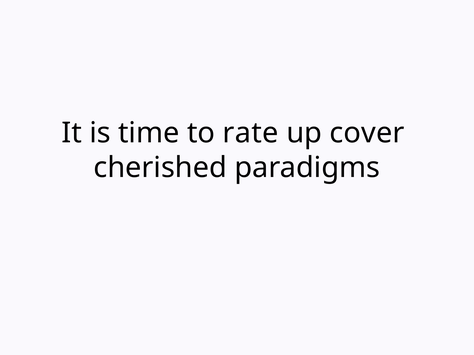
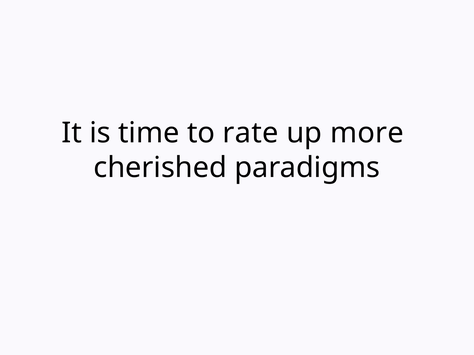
cover: cover -> more
